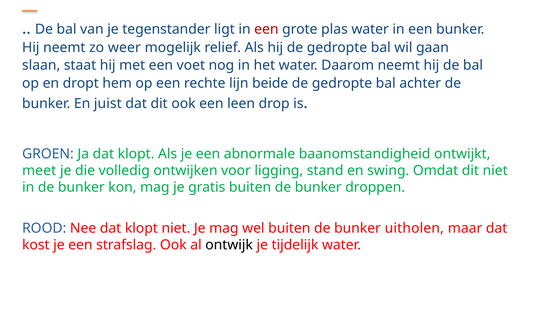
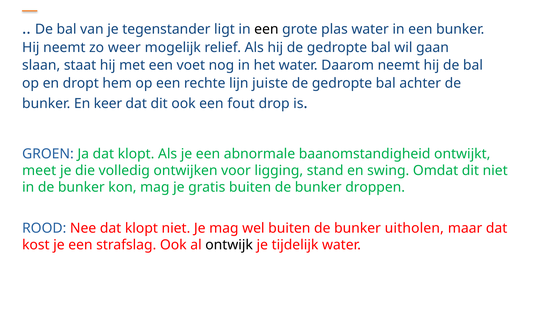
een at (266, 29) colour: red -> black
beide: beide -> juiste
juist: juist -> keer
leen: leen -> fout
